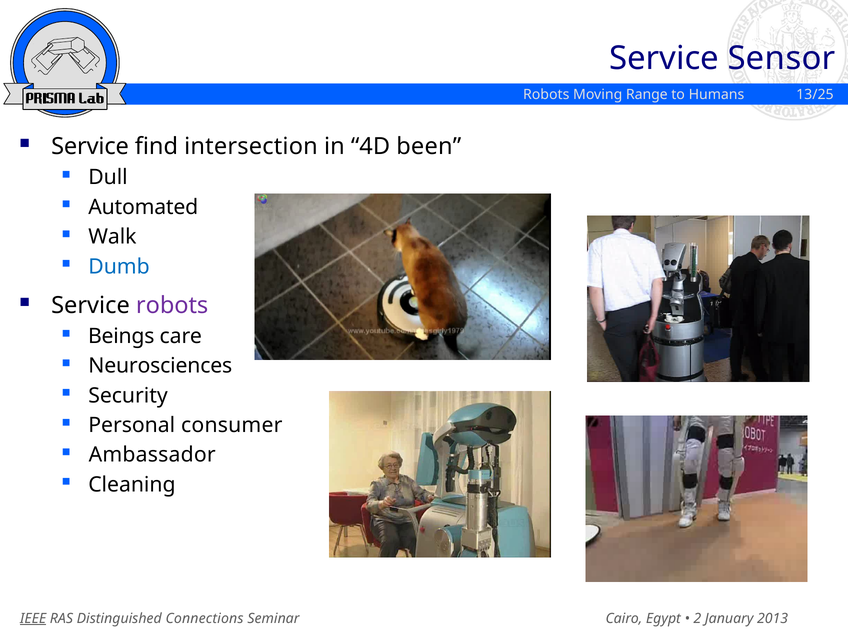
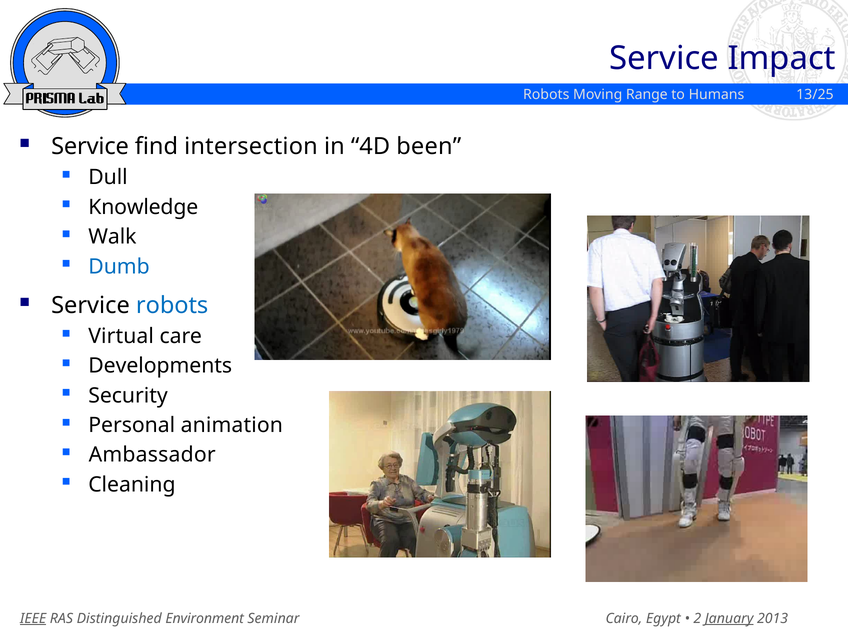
Sensor: Sensor -> Impact
Automated: Automated -> Knowledge
robots at (172, 305) colour: purple -> blue
Beings: Beings -> Virtual
Neurosciences: Neurosciences -> Developments
consumer: consumer -> animation
Connections: Connections -> Environment
January underline: none -> present
